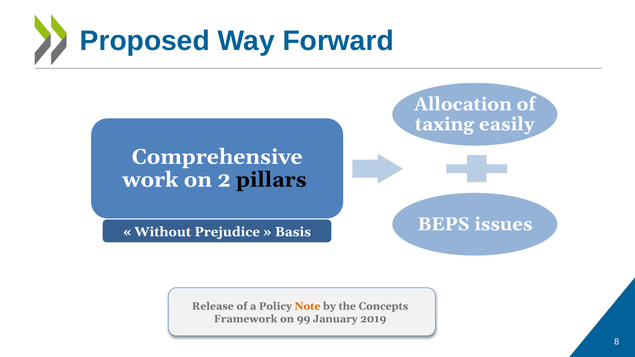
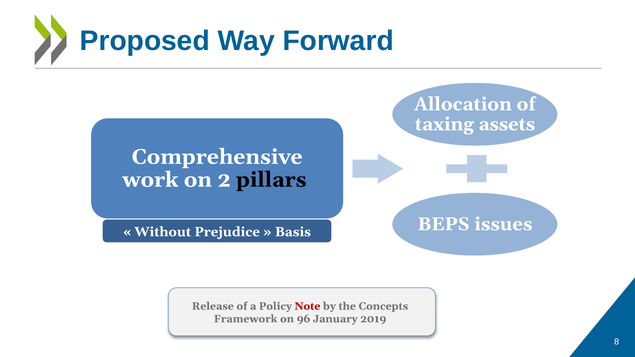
easily: easily -> assets
Note colour: orange -> red
99: 99 -> 96
